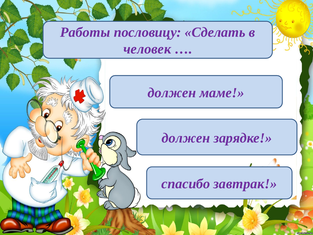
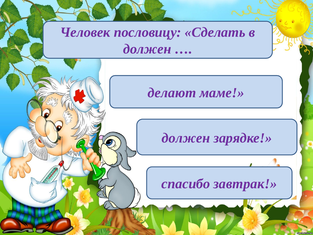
Работы: Работы -> Человек
человек at (147, 49): человек -> должен
должен at (172, 93): должен -> делают
